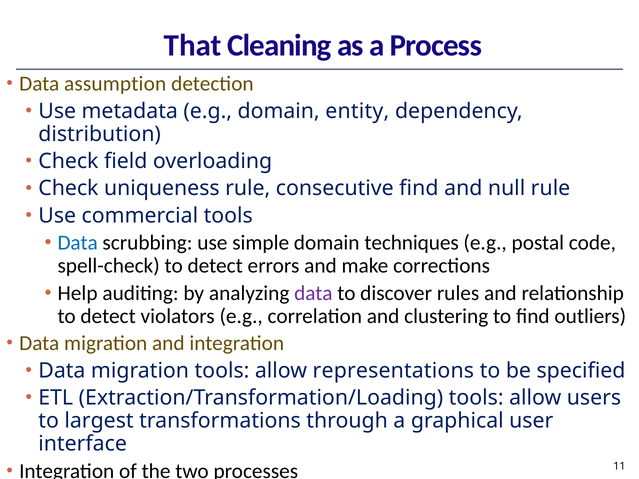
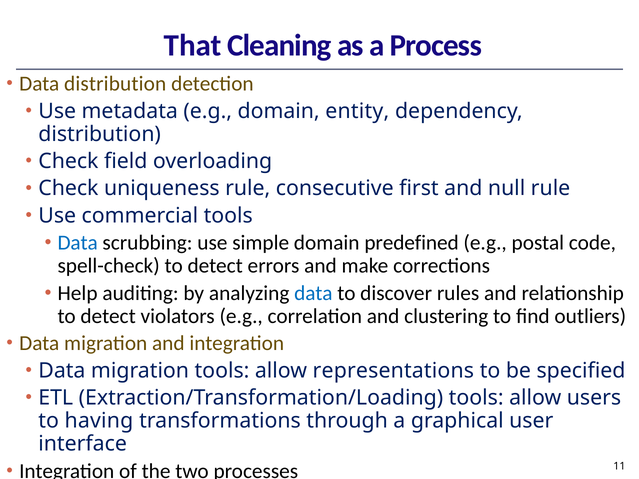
Data assumption: assumption -> distribution
consecutive find: find -> first
techniques: techniques -> predefined
data at (313, 293) colour: purple -> blue
largest: largest -> having
